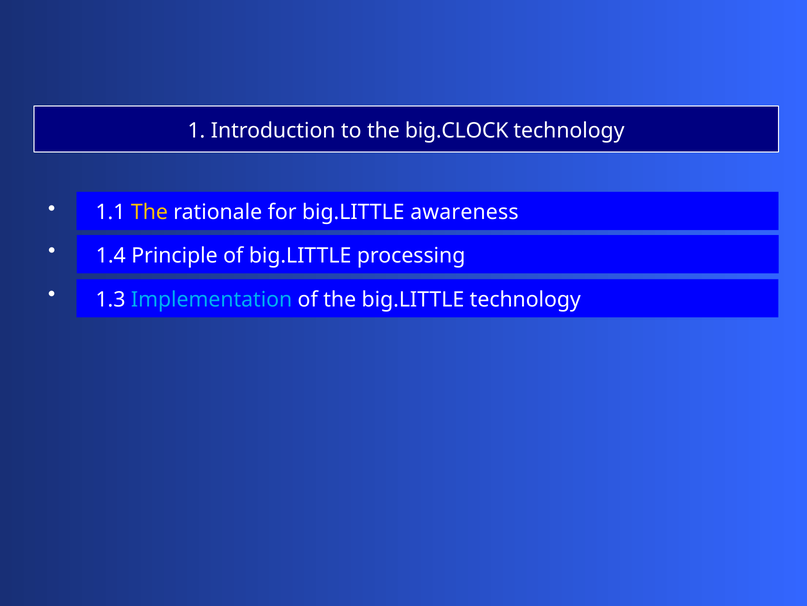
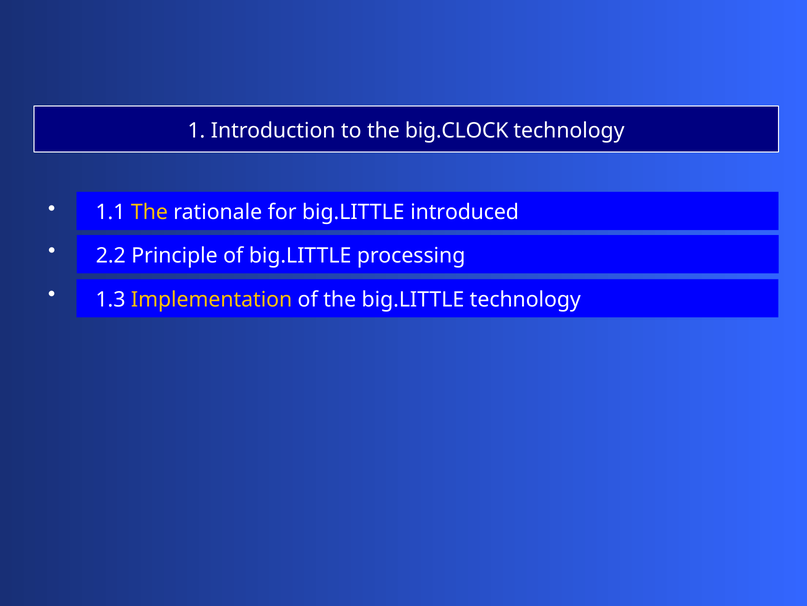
awareness: awareness -> introduced
1.4: 1.4 -> 2.2
Implementation colour: light blue -> yellow
